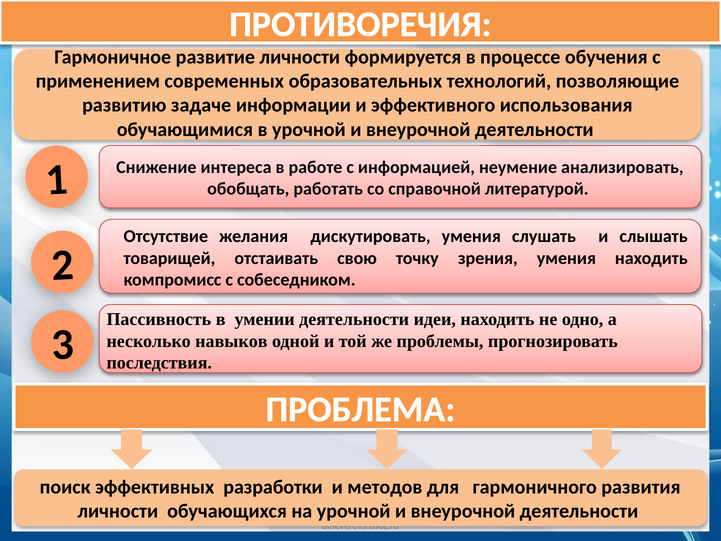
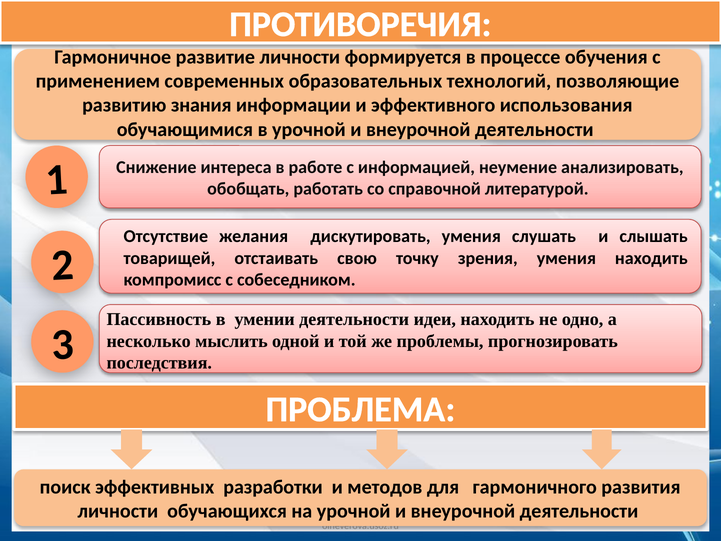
задаче: задаче -> знания
навыков: навыков -> мыслить
